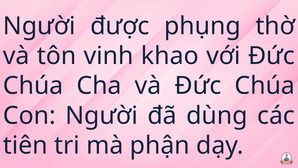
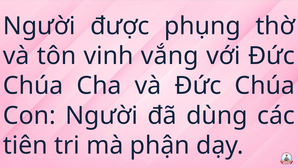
khao: khao -> vắng
